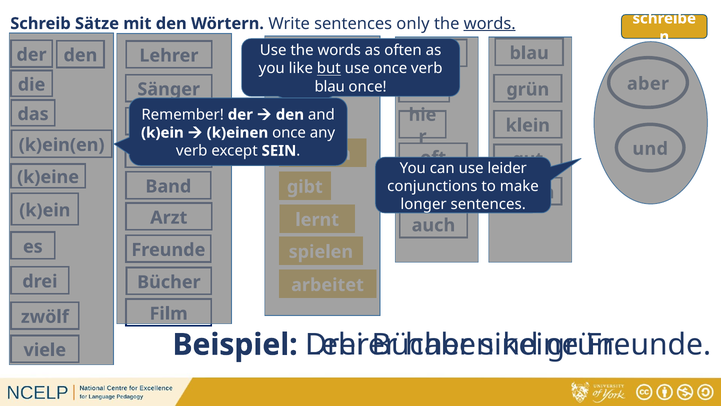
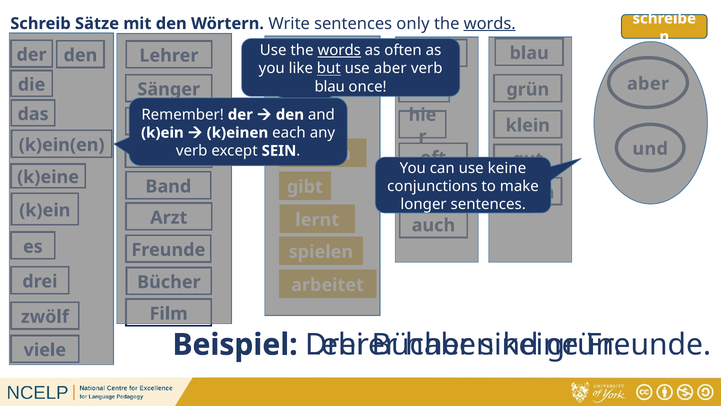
words at (339, 50) underline: none -> present
use once: once -> aber
k)einen once: once -> each
use leider: leider -> keine
